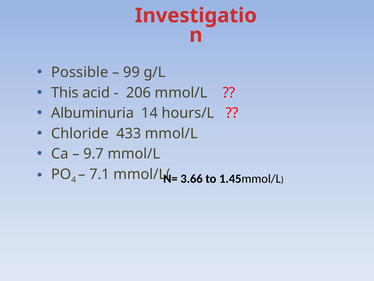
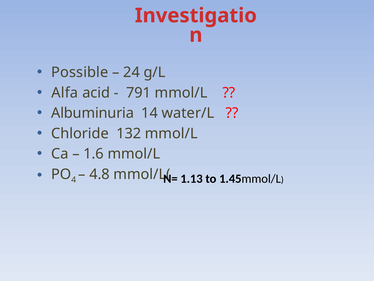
99: 99 -> 24
This: This -> Alfa
206: 206 -> 791
hours/L: hours/L -> water/L
433: 433 -> 132
9.7: 9.7 -> 1.6
7.1: 7.1 -> 4.8
3.66: 3.66 -> 1.13
